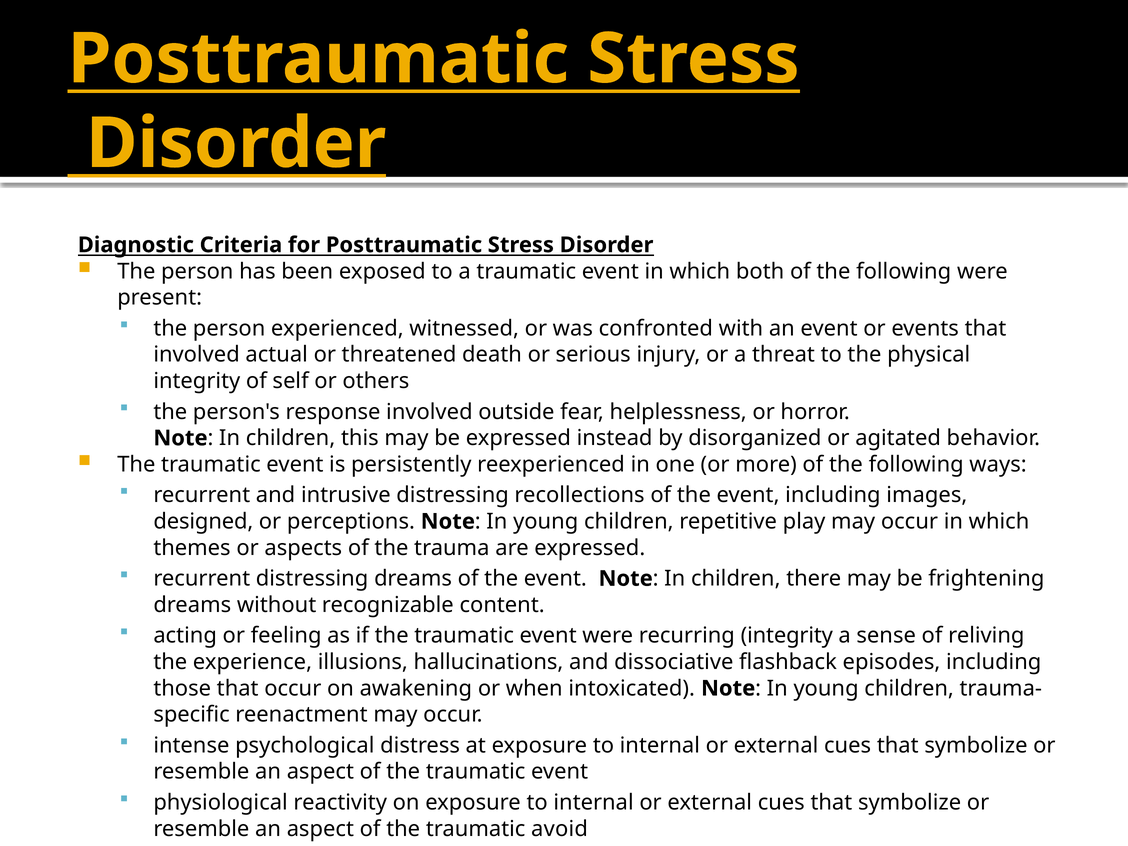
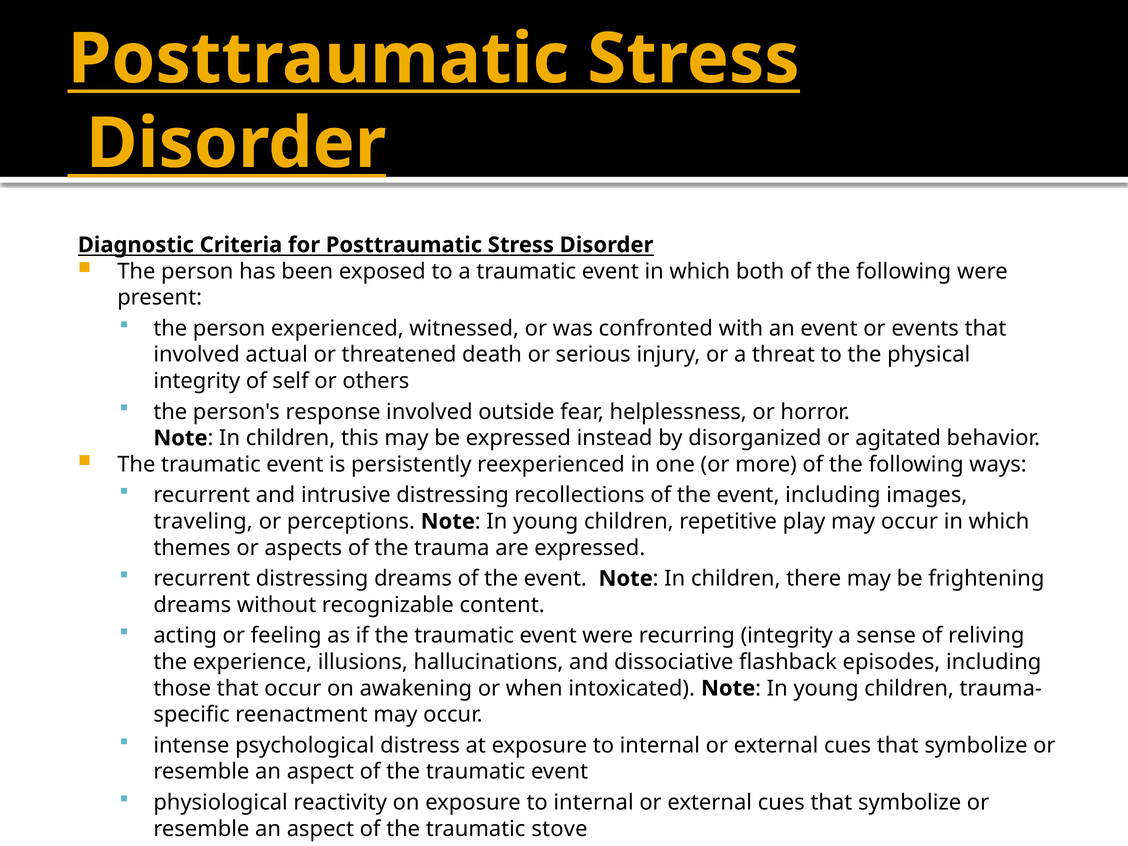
designed: designed -> traveling
avoid: avoid -> stove
